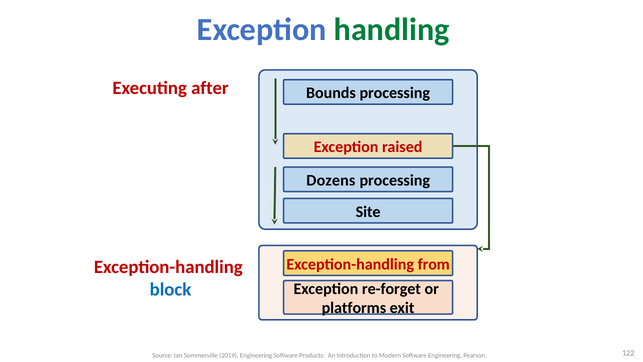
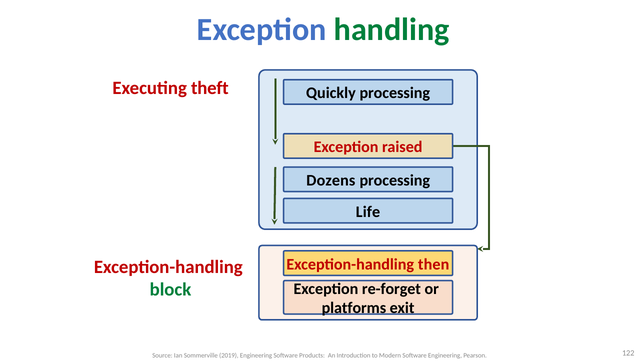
after: after -> theft
Bounds: Bounds -> Quickly
Site: Site -> Life
from: from -> then
block colour: blue -> green
